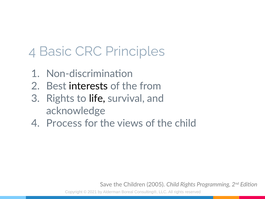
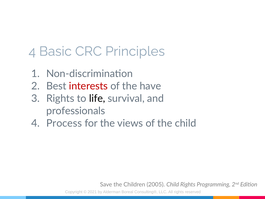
interests colour: black -> red
from: from -> have
acknowledge: acknowledge -> professionals
